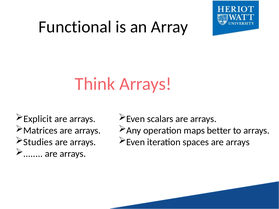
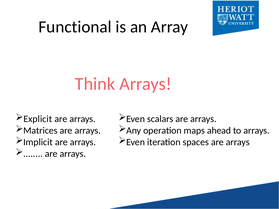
better: better -> ahead
Studies: Studies -> Implicit
